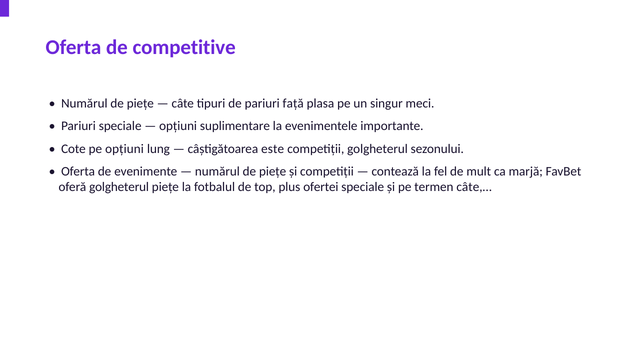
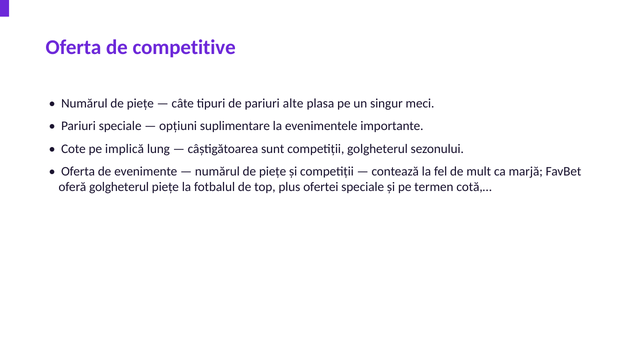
față: față -> alte
pe opțiuni: opțiuni -> implică
este: este -> sunt
câte,…: câte,… -> cotă,…
